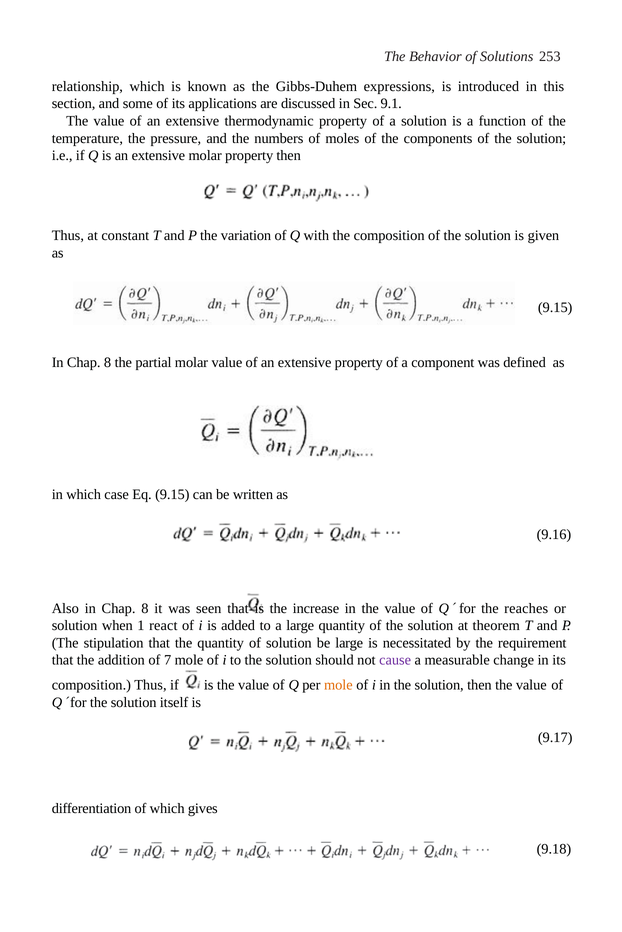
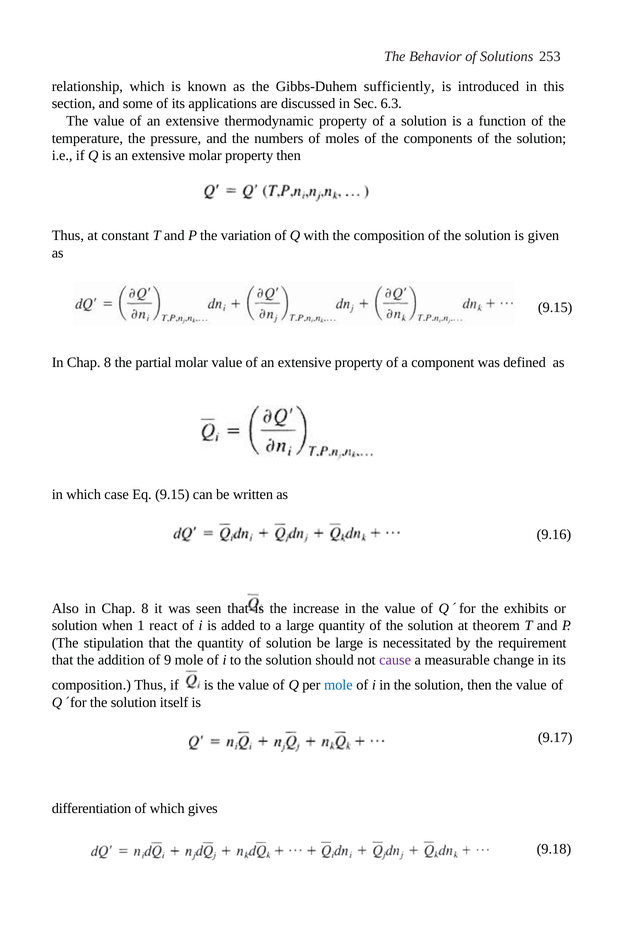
expressions: expressions -> sufficiently
9.1: 9.1 -> 6.3
reaches: reaches -> exhibits
7: 7 -> 9
mole at (338, 686) colour: orange -> blue
